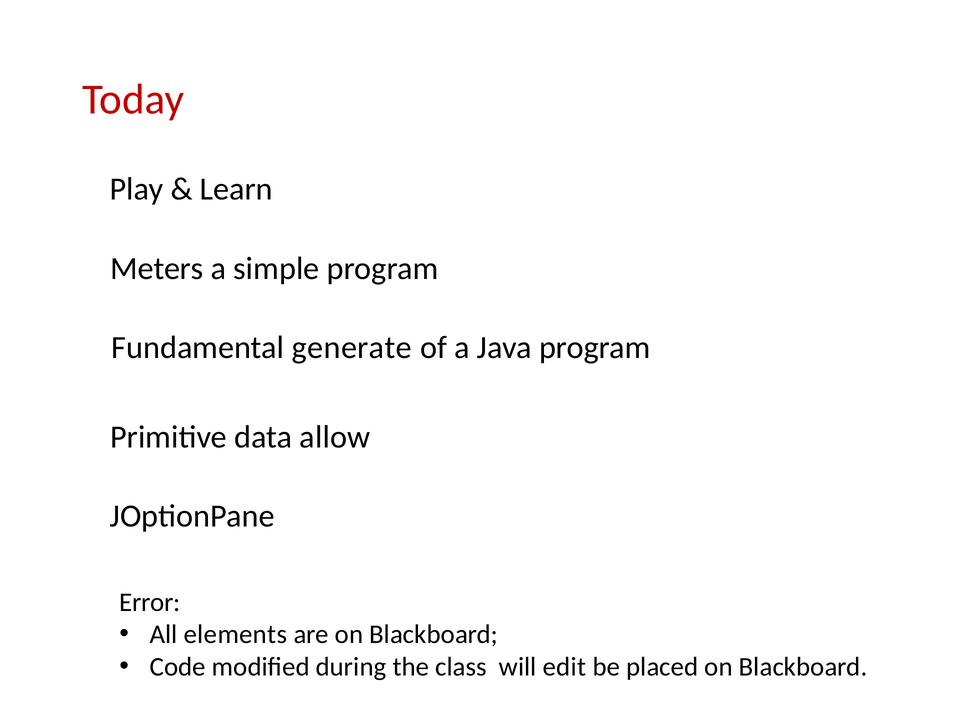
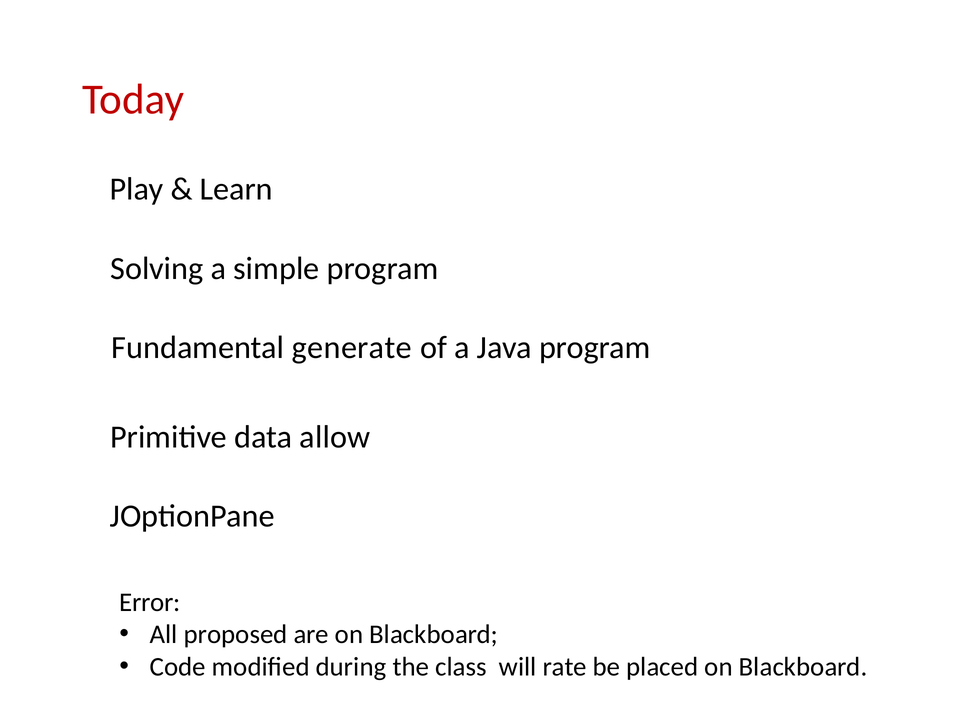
Meters: Meters -> Solving
elements: elements -> proposed
edit: edit -> rate
